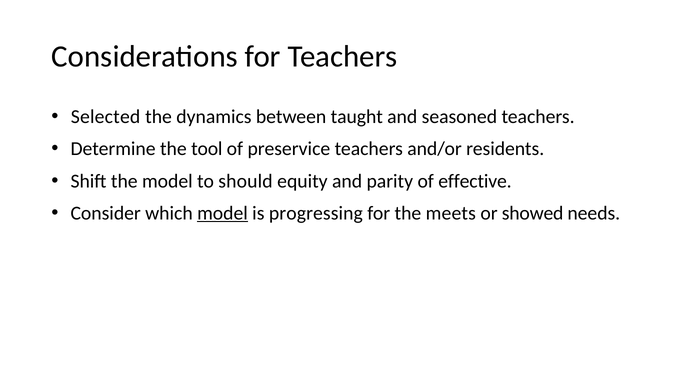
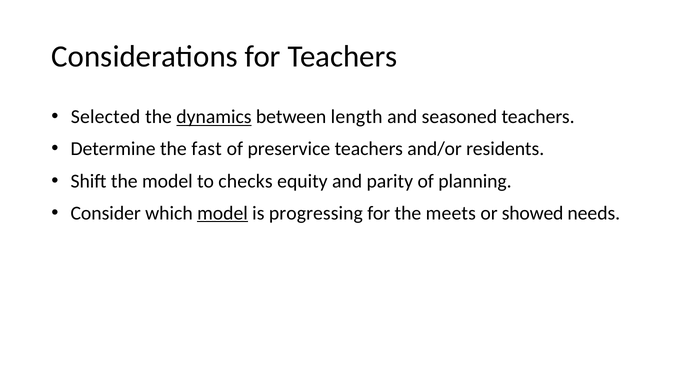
dynamics underline: none -> present
taught: taught -> length
tool: tool -> fast
should: should -> checks
effective: effective -> planning
